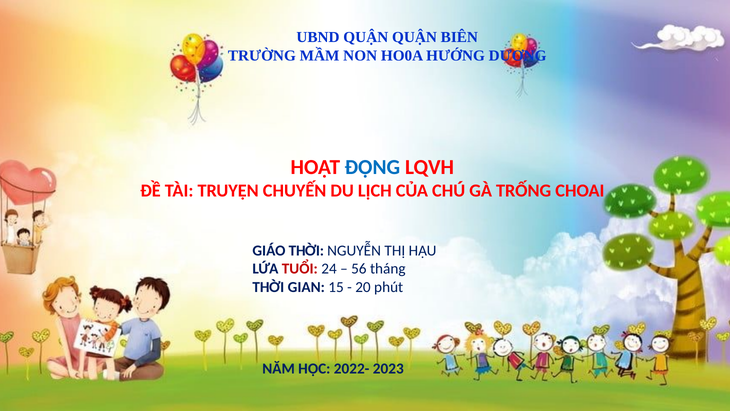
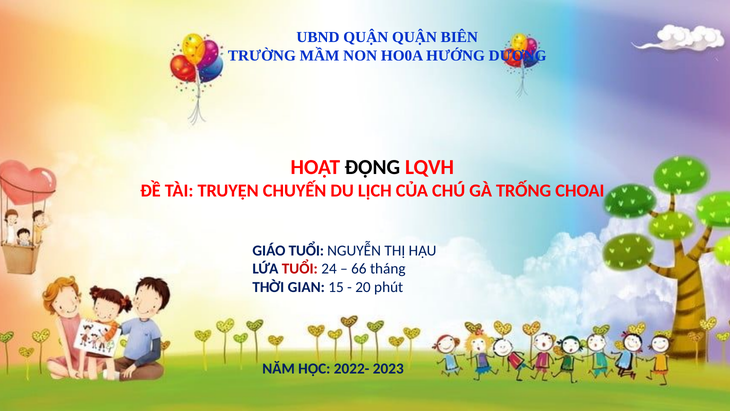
ĐỘNG colour: blue -> black
GIÁO THỜI: THỜI -> TUỔI
56: 56 -> 66
